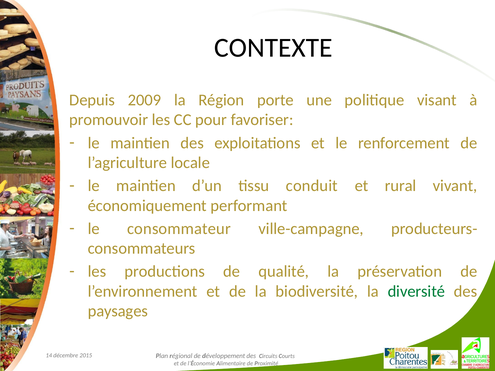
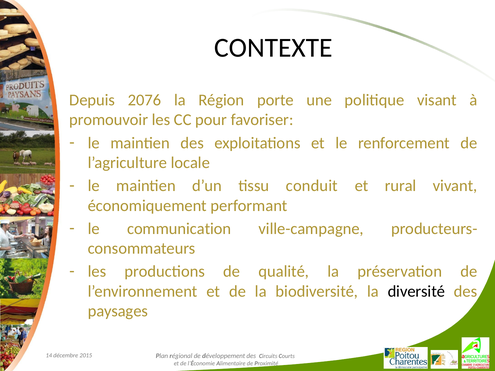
2009: 2009 -> 2076
consommateur: consommateur -> communication
diversité colour: green -> black
